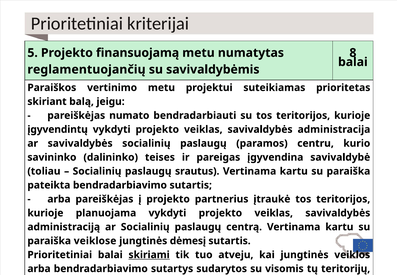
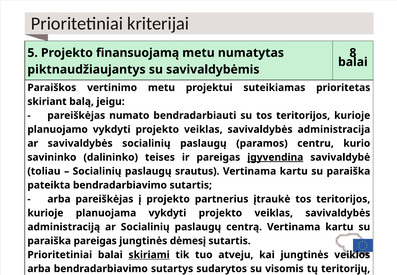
reglamentuojančių: reglamentuojančių -> piktnaudžiaujantys
įgyvendintų: įgyvendintų -> planuojamo
įgyvendina underline: none -> present
paraiška veiklose: veiklose -> pareigas
